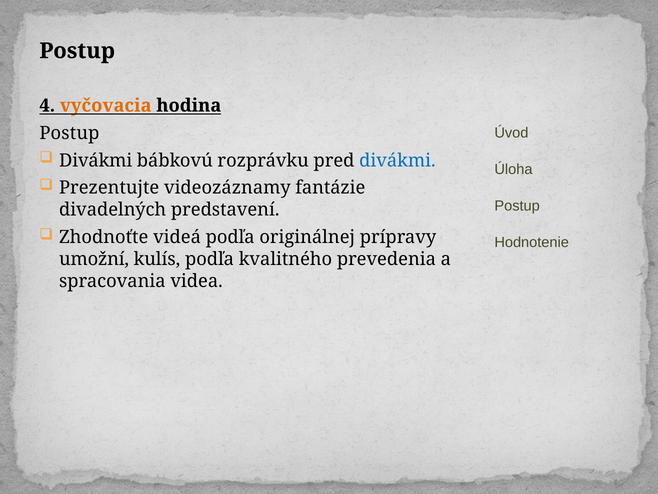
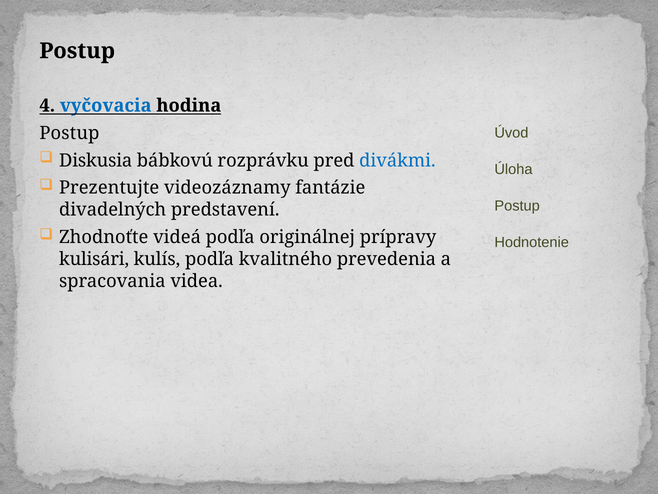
vyčovacia colour: orange -> blue
Divákmi at (96, 160): Divákmi -> Diskusia
umožní: umožní -> kulisári
